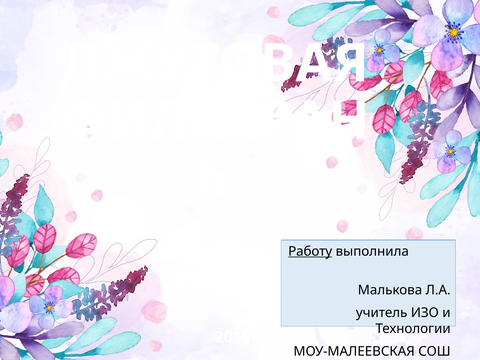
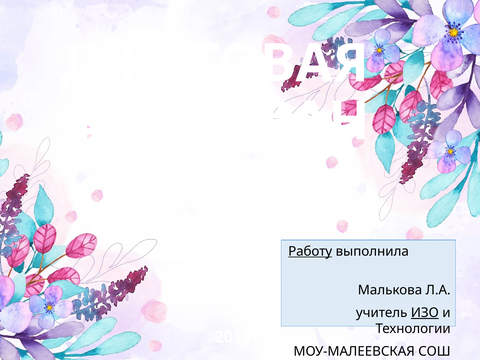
ИЗО underline: none -> present
